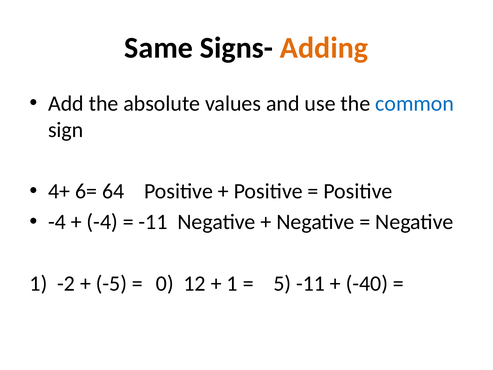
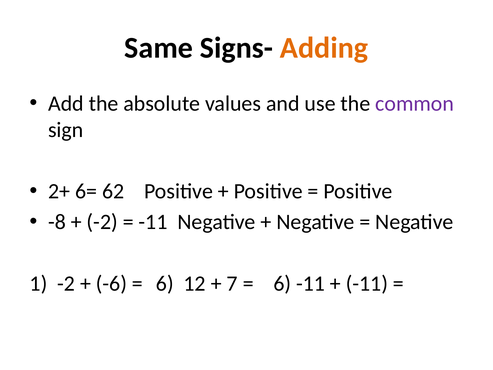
common colour: blue -> purple
4+: 4+ -> 2+
64: 64 -> 62
-4 at (57, 222): -4 -> -8
-4 at (102, 222): -4 -> -2
-5: -5 -> -6
0 at (165, 283): 0 -> 6
1 at (232, 283): 1 -> 7
5 at (282, 283): 5 -> 6
-40 at (367, 283): -40 -> -11
